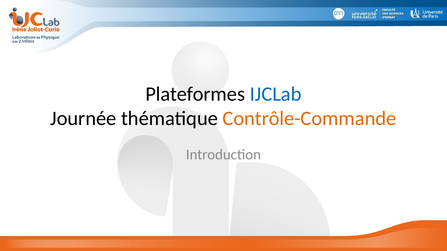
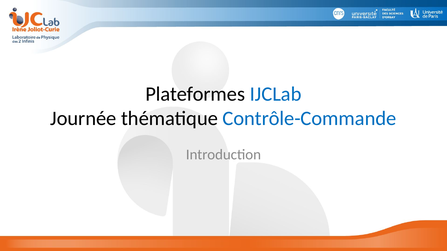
Contrôle-Commande colour: orange -> blue
